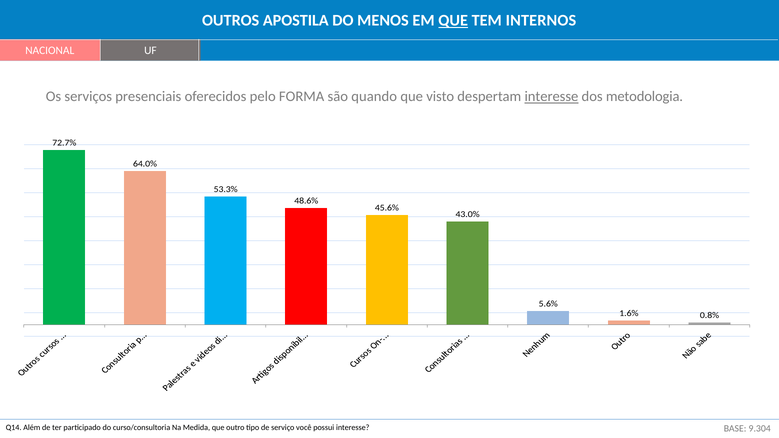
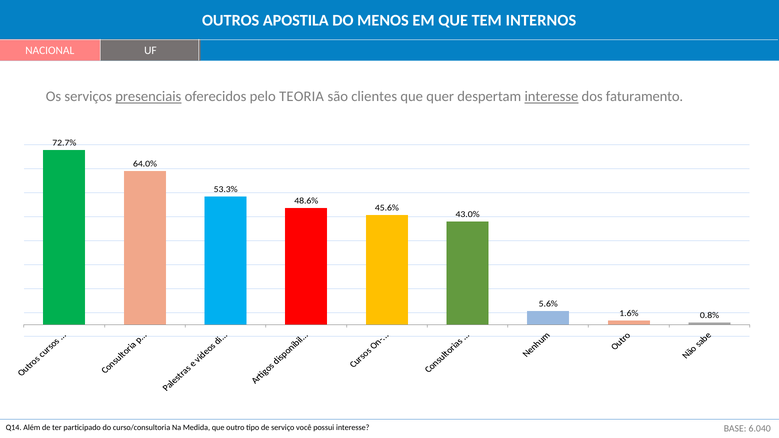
QUE at (453, 21) underline: present -> none
presenciais underline: none -> present
FORMA: FORMA -> TEORIA
quando: quando -> clientes
visto: visto -> quer
metodologia: metodologia -> faturamento
9.304: 9.304 -> 6.040
